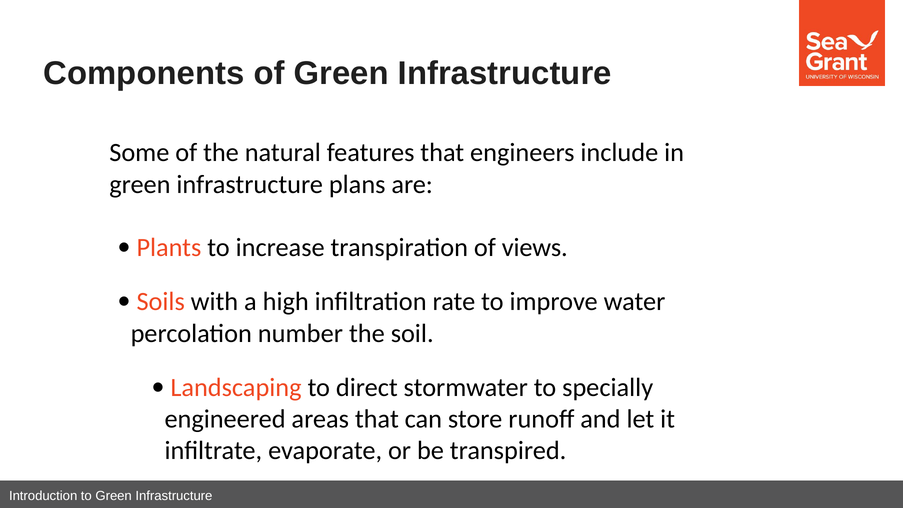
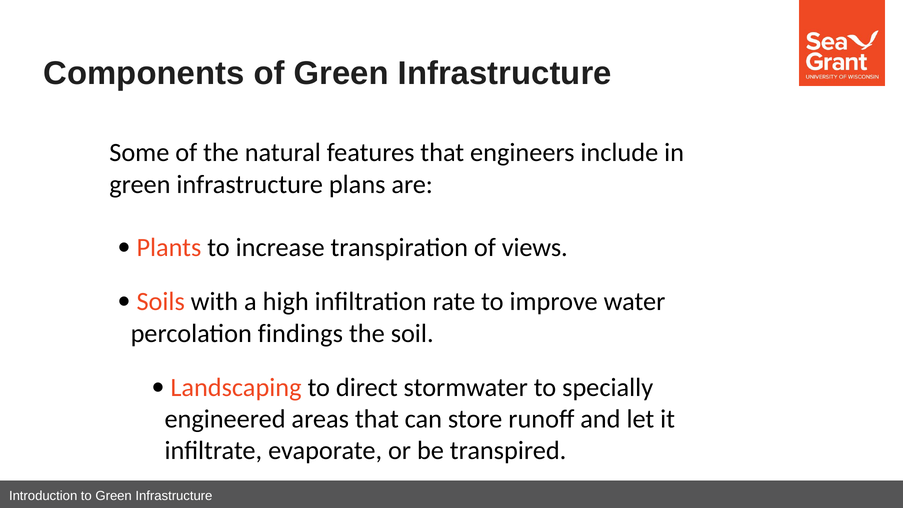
number: number -> findings
